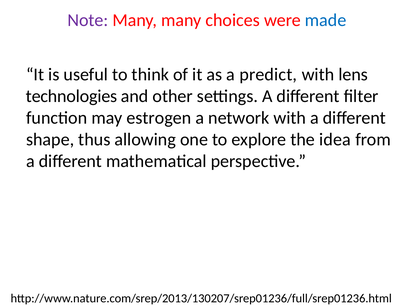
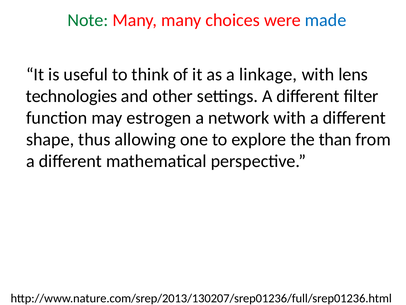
Note colour: purple -> green
predict: predict -> linkage
idea: idea -> than
